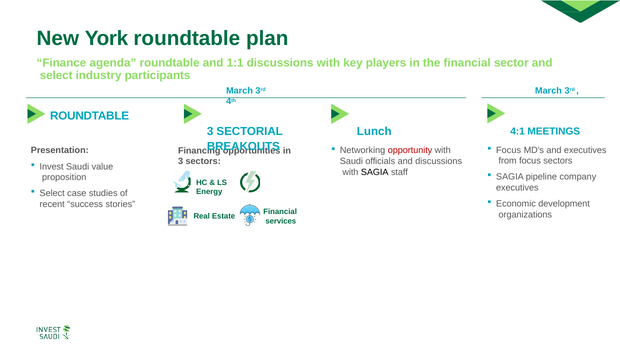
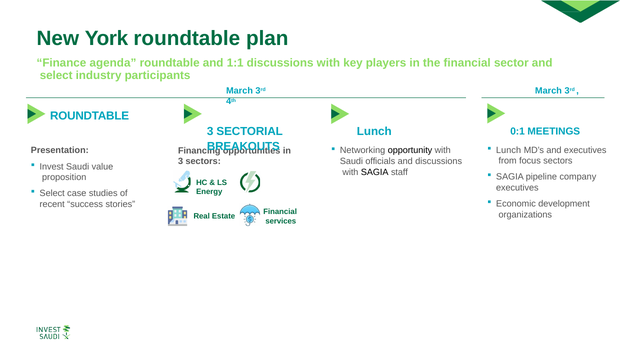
4:1: 4:1 -> 0:1
Focus at (509, 150): Focus -> Lunch
opportunity colour: red -> black
